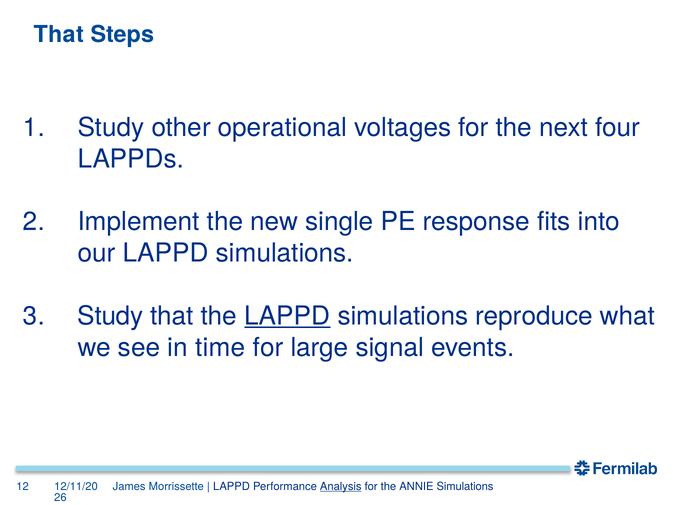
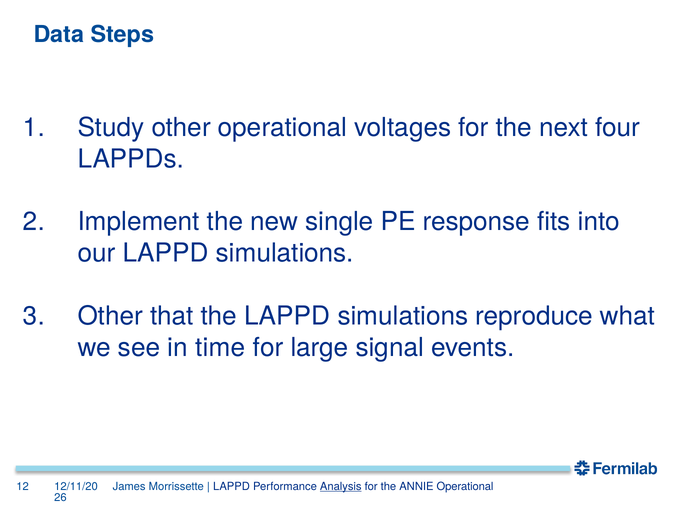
That at (59, 34): That -> Data
Study at (110, 316): Study -> Other
LAPPD at (287, 316) underline: present -> none
ANNIE Simulations: Simulations -> Operational
